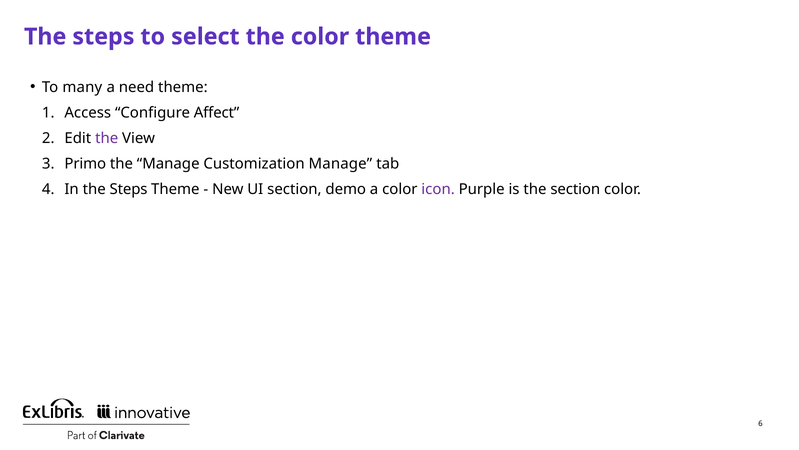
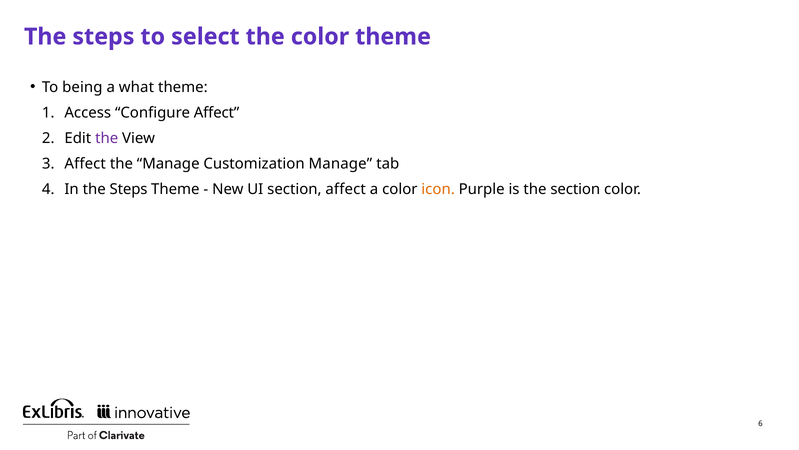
many: many -> being
need: need -> what
Primo at (85, 164): Primo -> Affect
section demo: demo -> affect
icon colour: purple -> orange
